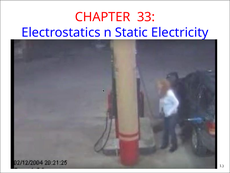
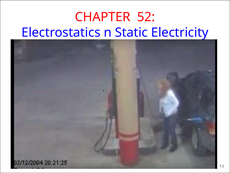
33: 33 -> 52
